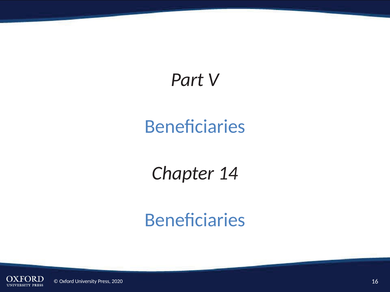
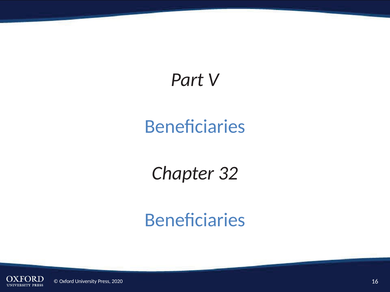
14: 14 -> 32
